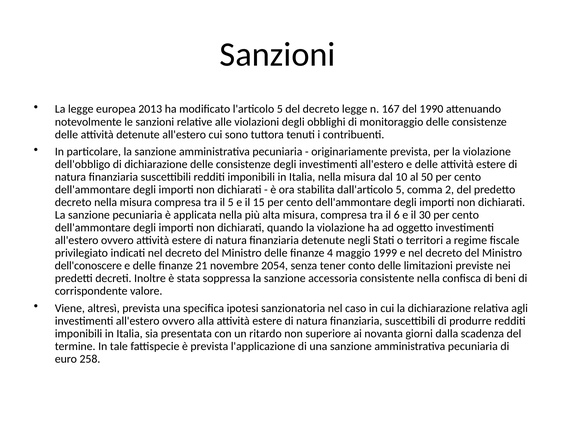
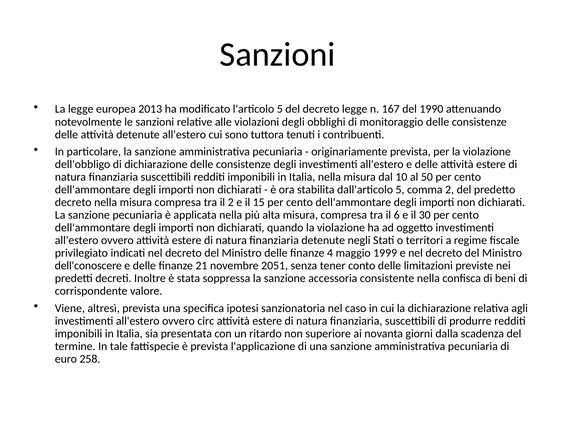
il 5: 5 -> 2
2054: 2054 -> 2051
alla: alla -> circ
